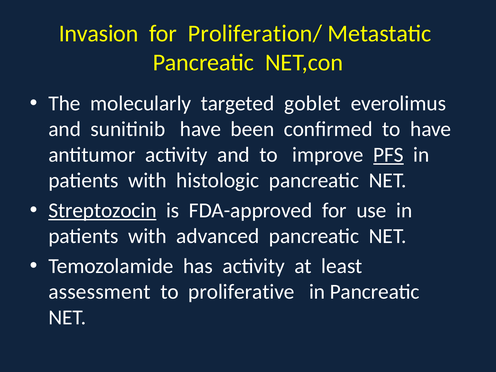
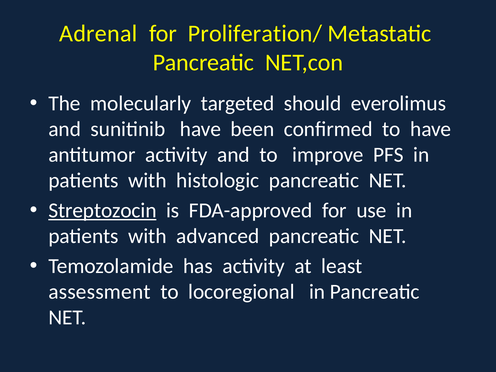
Invasion: Invasion -> Adrenal
goblet: goblet -> should
PFS underline: present -> none
proliferative: proliferative -> locoregional
